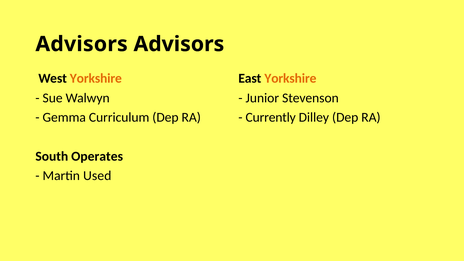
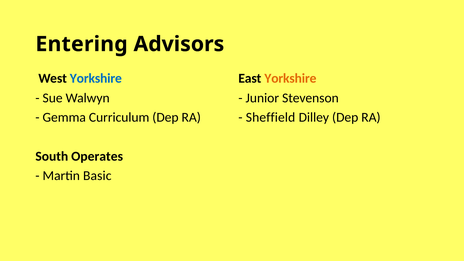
Advisors at (82, 44): Advisors -> Entering
Yorkshire at (96, 78) colour: orange -> blue
Currently: Currently -> Sheffield
Used: Used -> Basic
